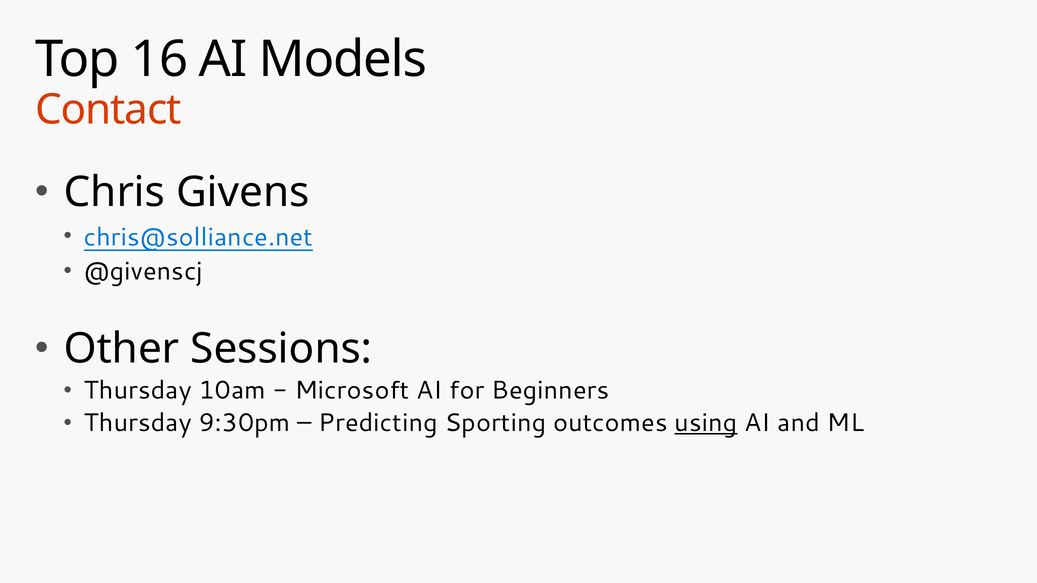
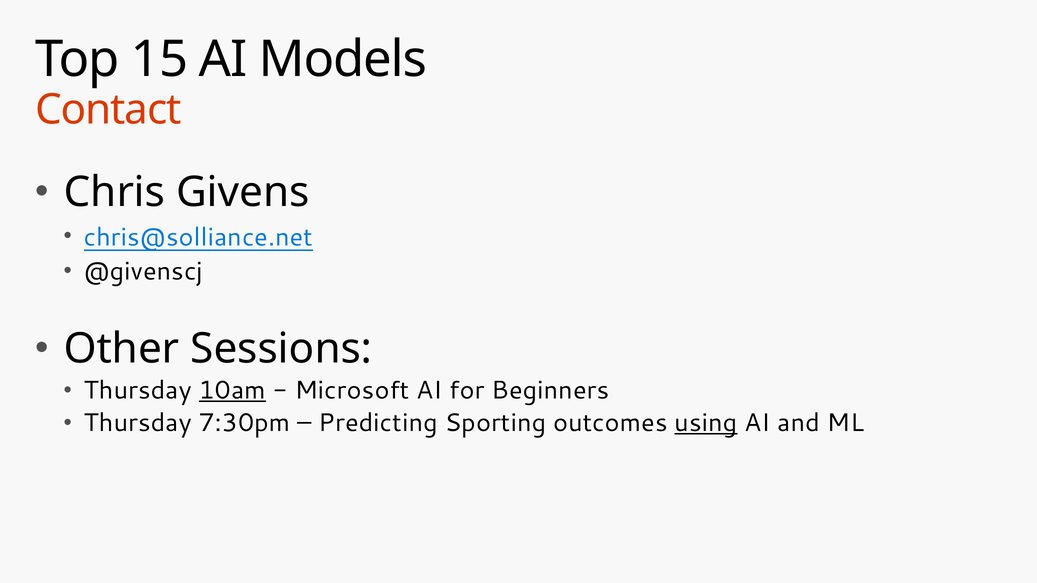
16: 16 -> 15
10am underline: none -> present
9:30pm: 9:30pm -> 7:30pm
